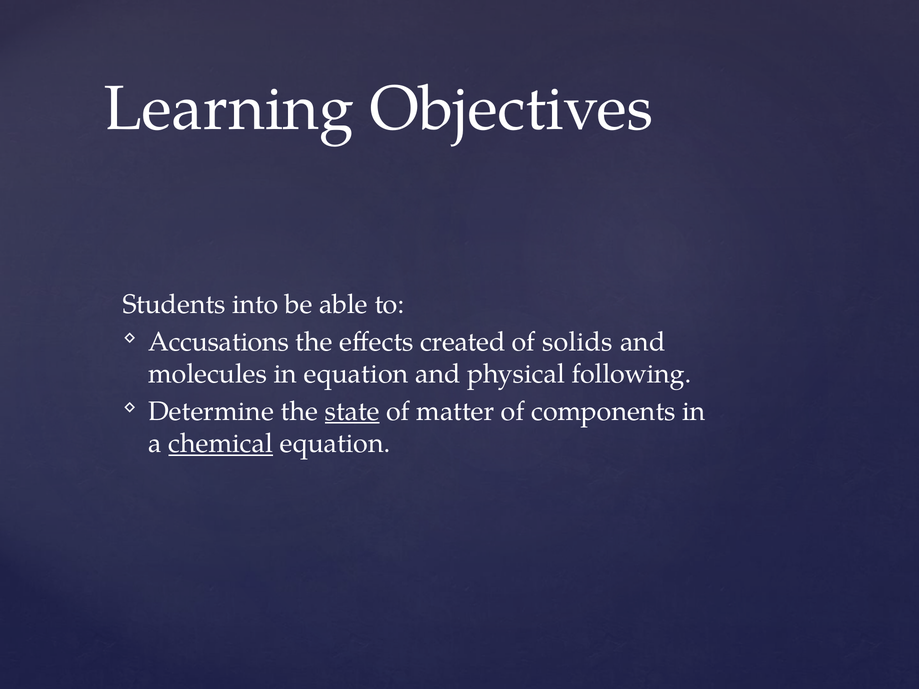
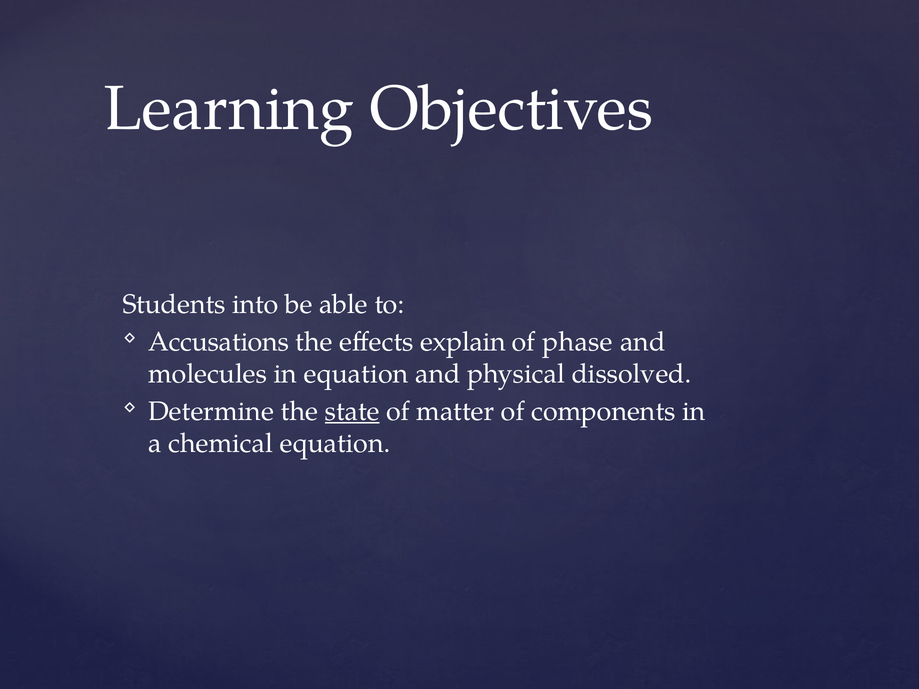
created: created -> explain
solids: solids -> phase
following: following -> dissolved
chemical underline: present -> none
